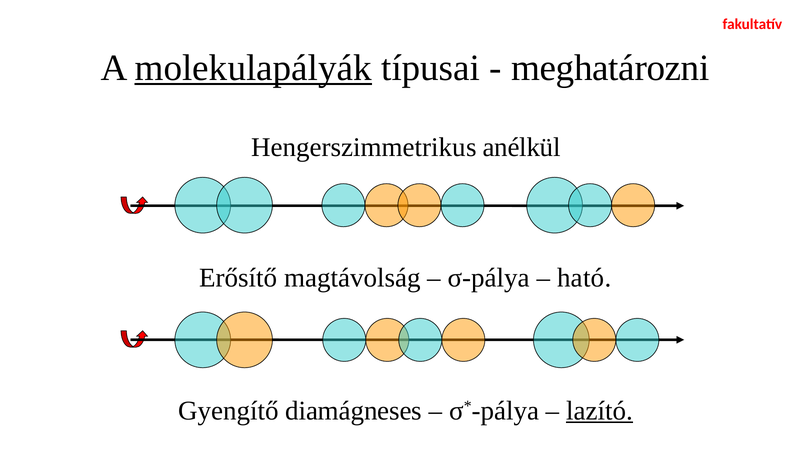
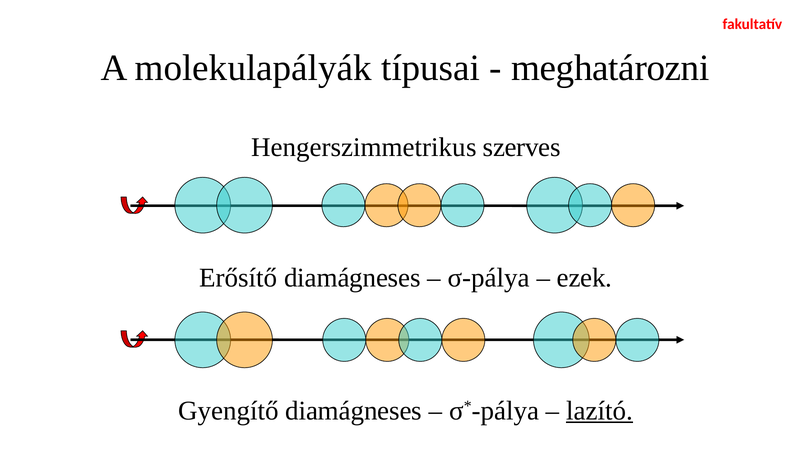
molekulapályák underline: present -> none
anélkül: anélkül -> szerves
Erősítő magtávolság: magtávolság -> diamágneses
ható: ható -> ezek
